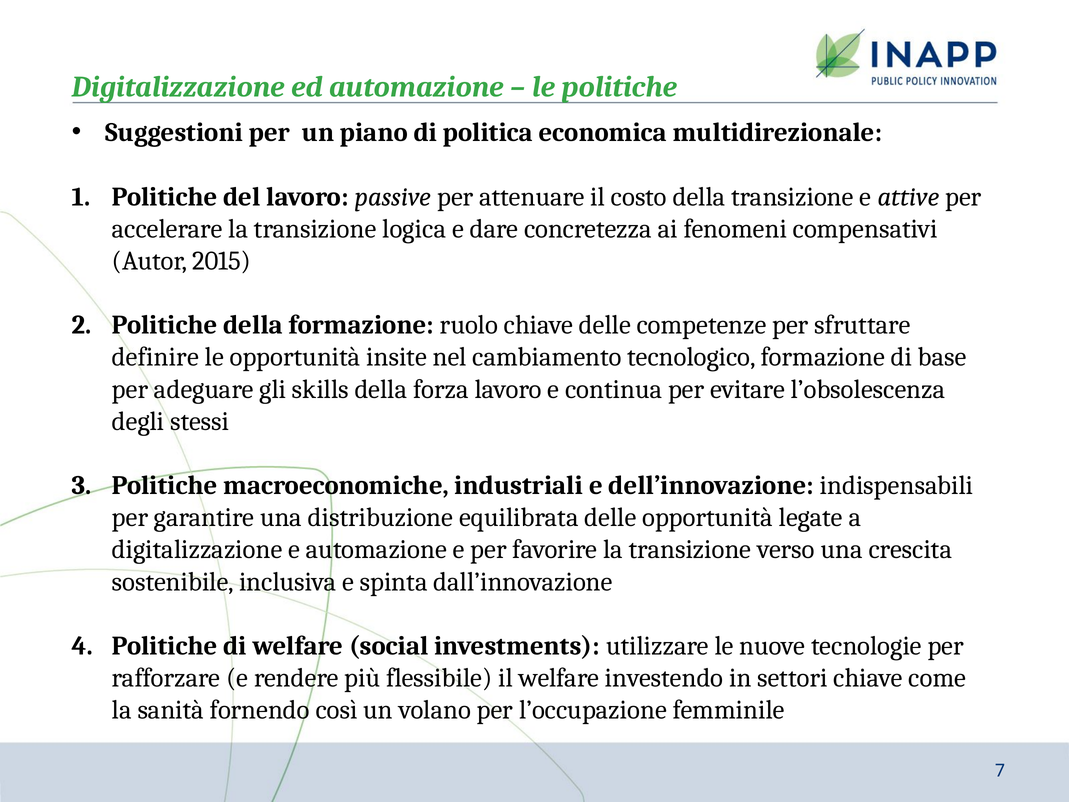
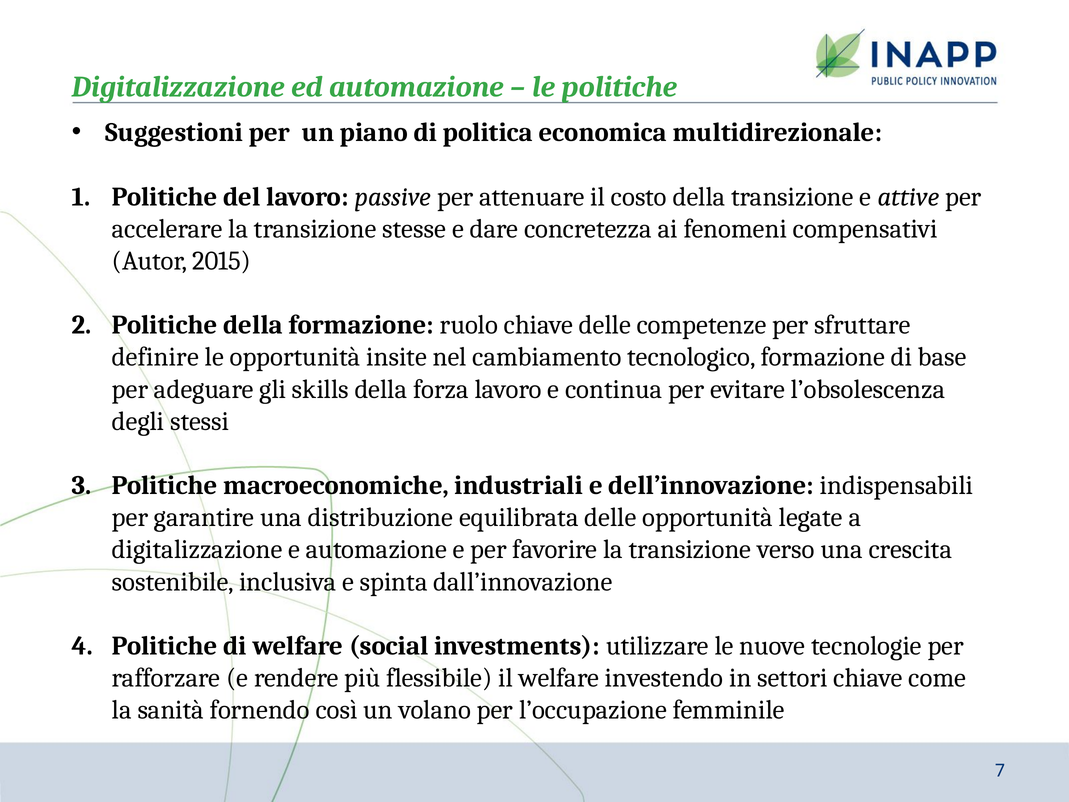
logica: logica -> stesse
